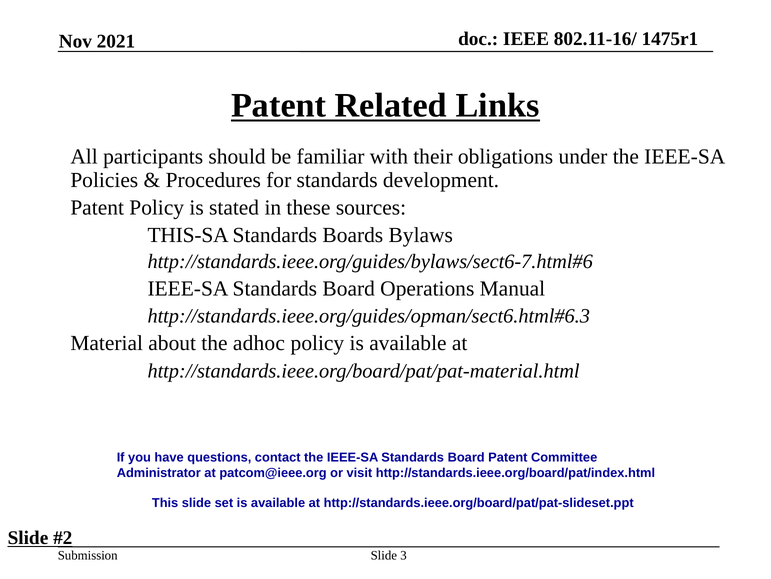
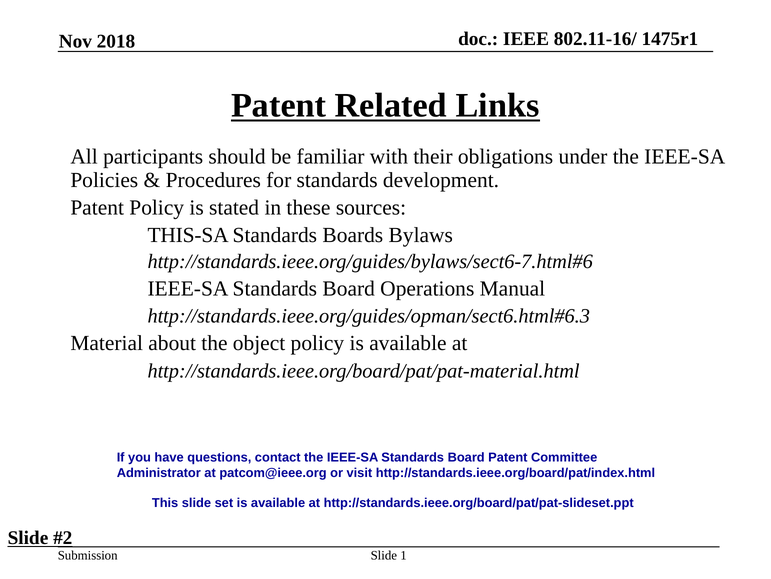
2021: 2021 -> 2018
adhoc: adhoc -> object
3: 3 -> 1
